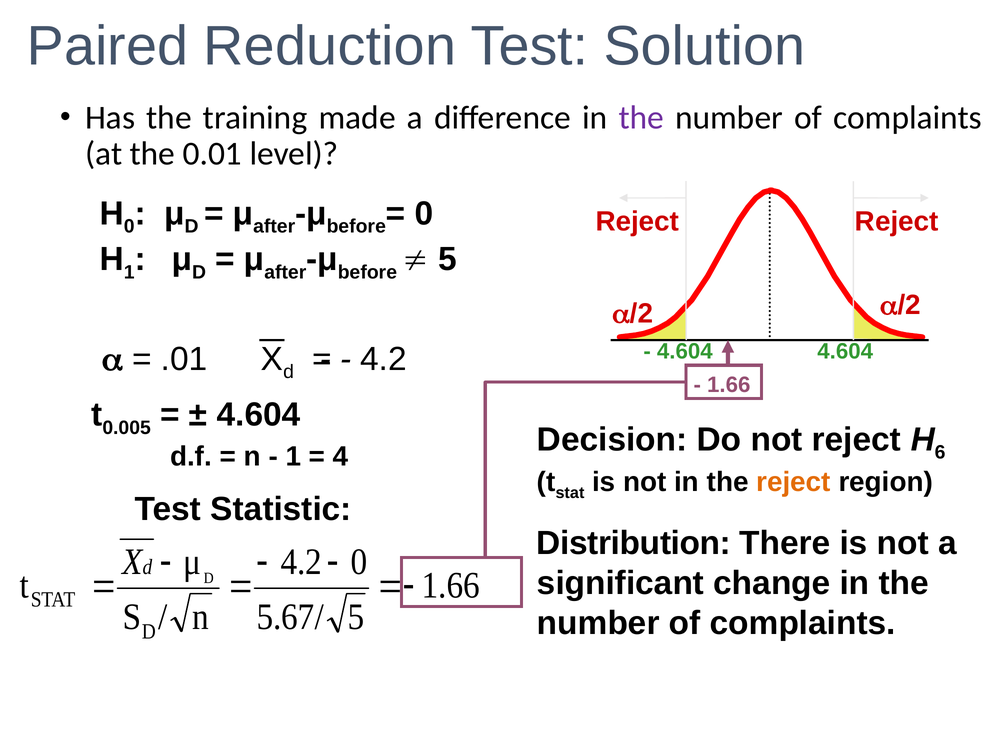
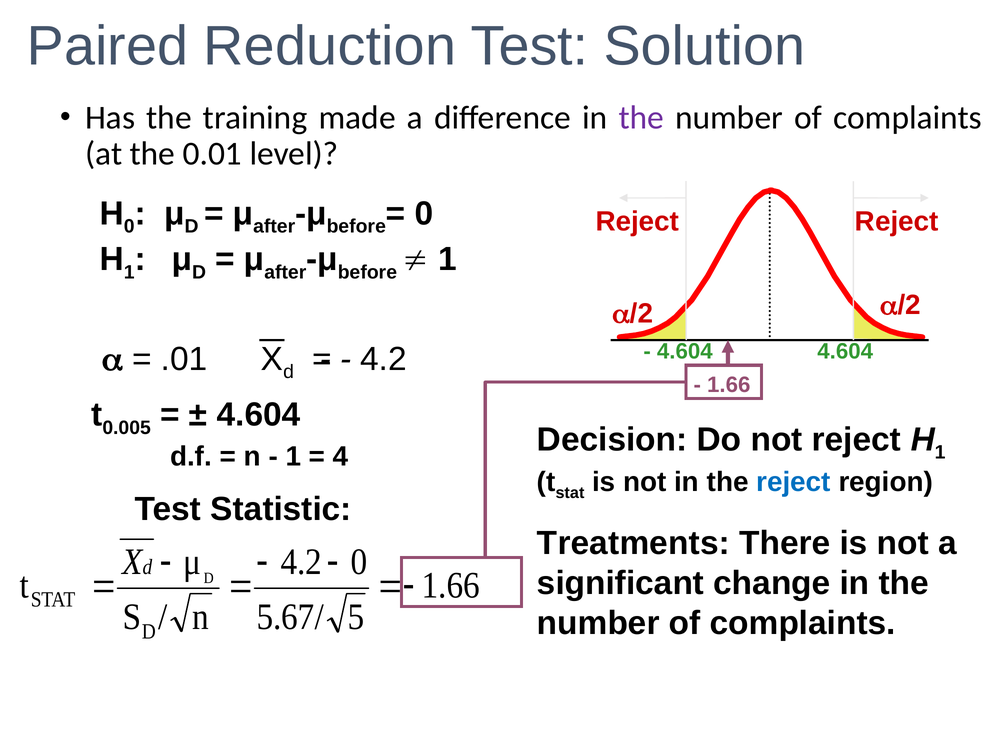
5 at (447, 259): 5 -> 1
6 at (940, 453): 6 -> 1
reject at (794, 482) colour: orange -> blue
Distribution: Distribution -> Treatments
